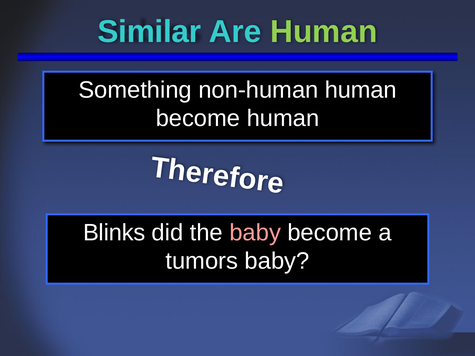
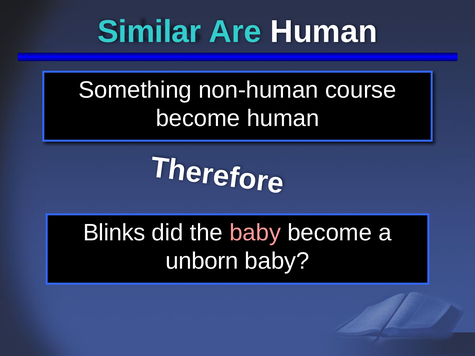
Human at (324, 32) colour: light green -> white
non-human human: human -> course
tumors: tumors -> unborn
